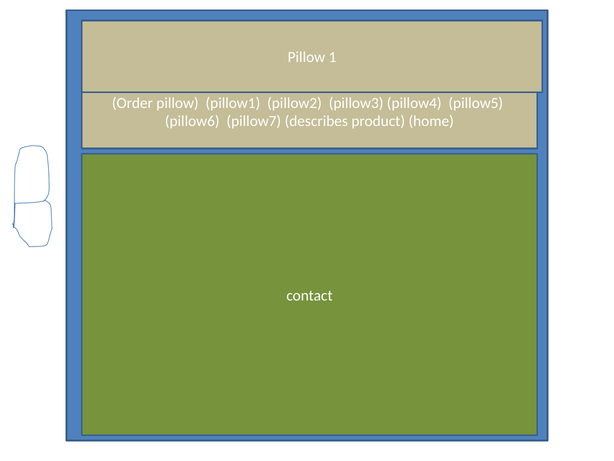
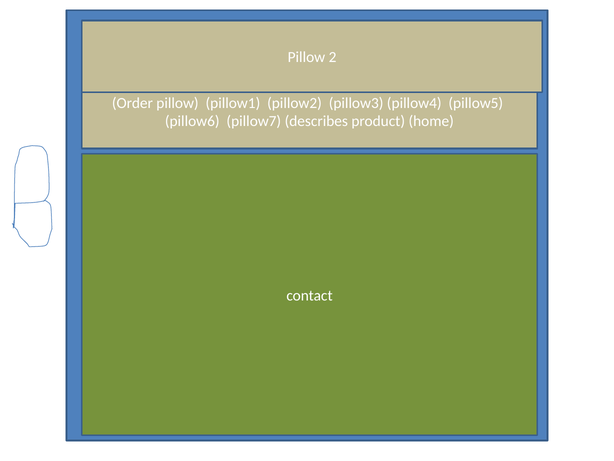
1: 1 -> 2
